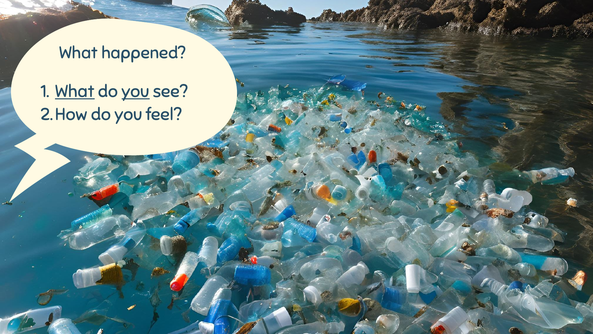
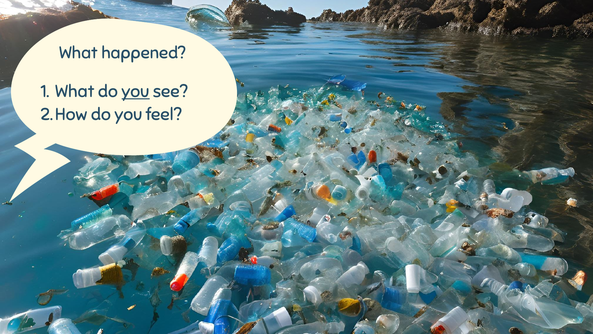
What at (75, 91) underline: present -> none
